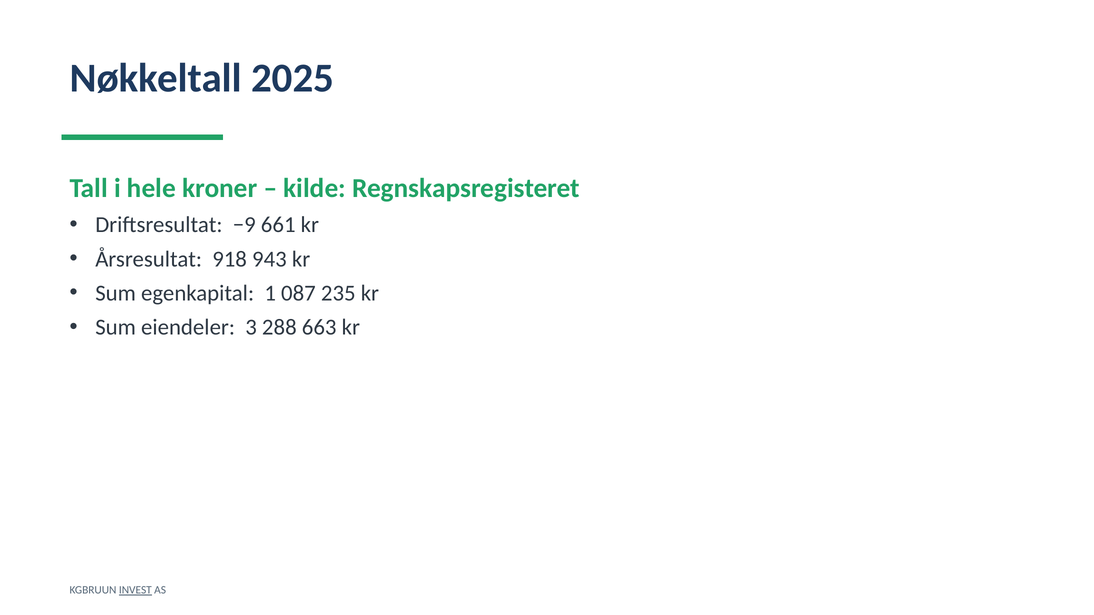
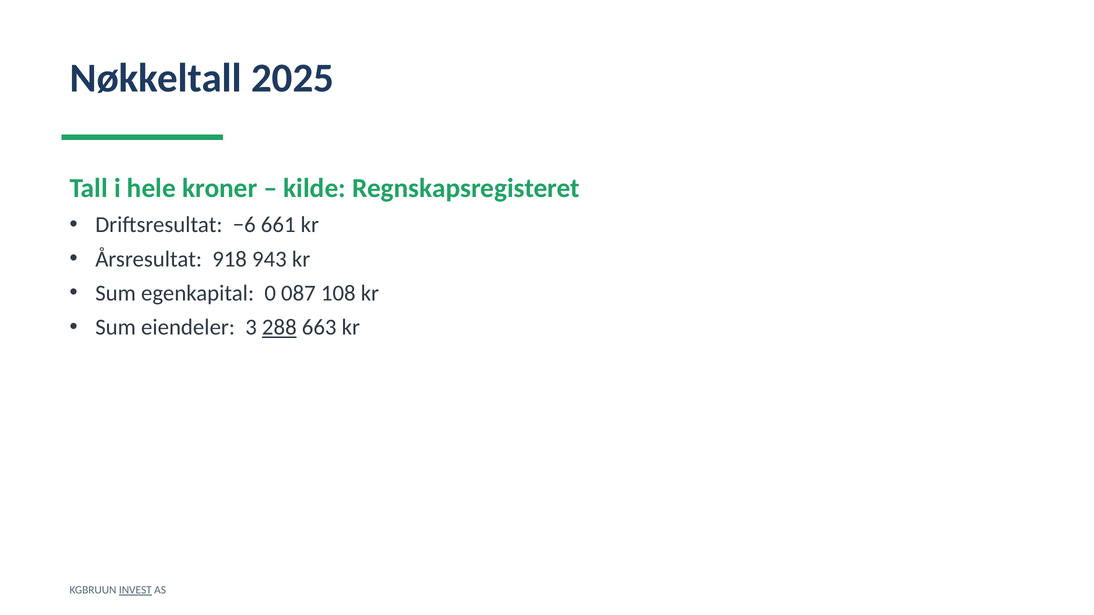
−9: −9 -> −6
1: 1 -> 0
235: 235 -> 108
288 underline: none -> present
